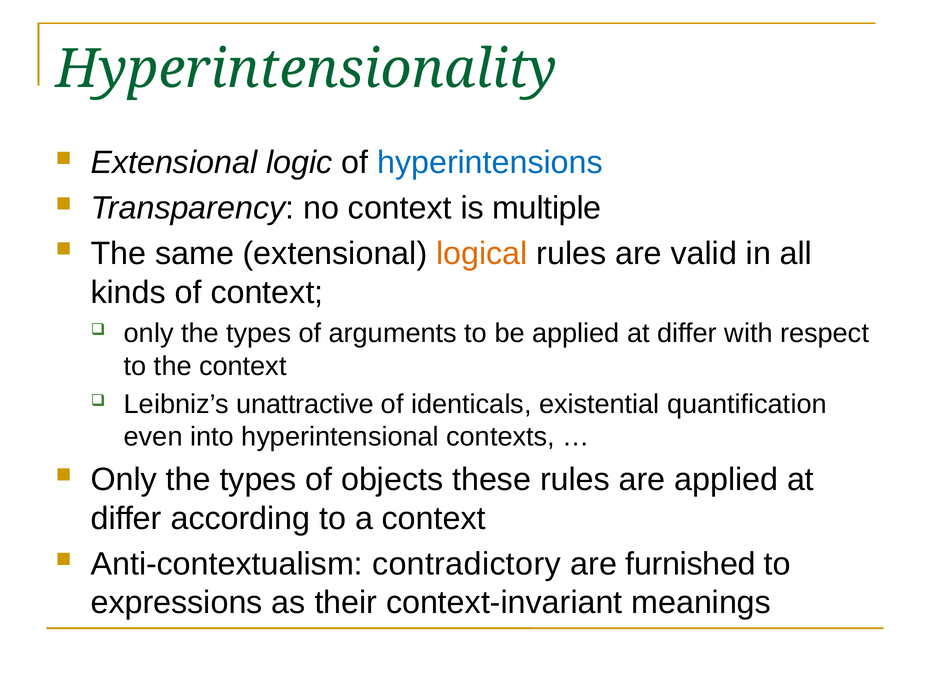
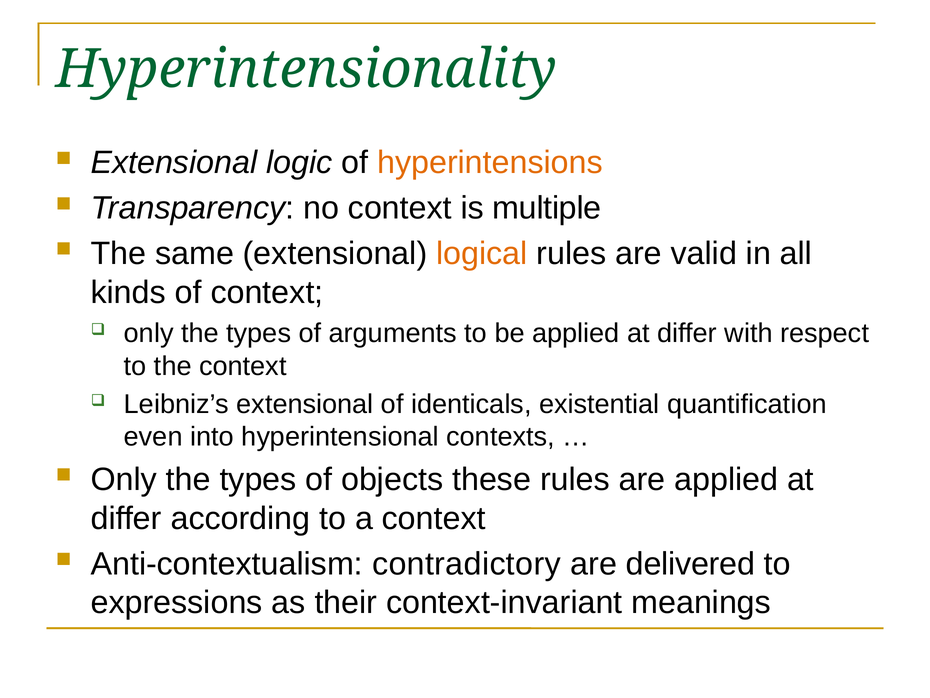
hyperintensions colour: blue -> orange
Leibniz’s unattractive: unattractive -> extensional
furnished: furnished -> delivered
